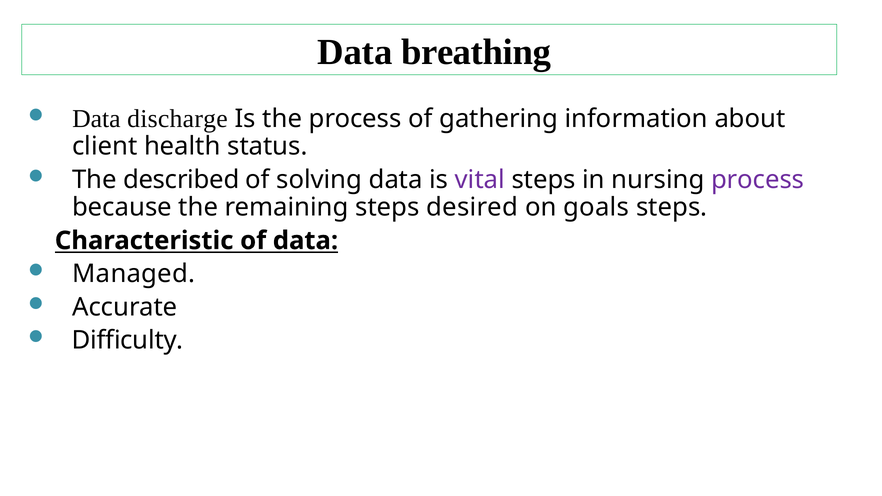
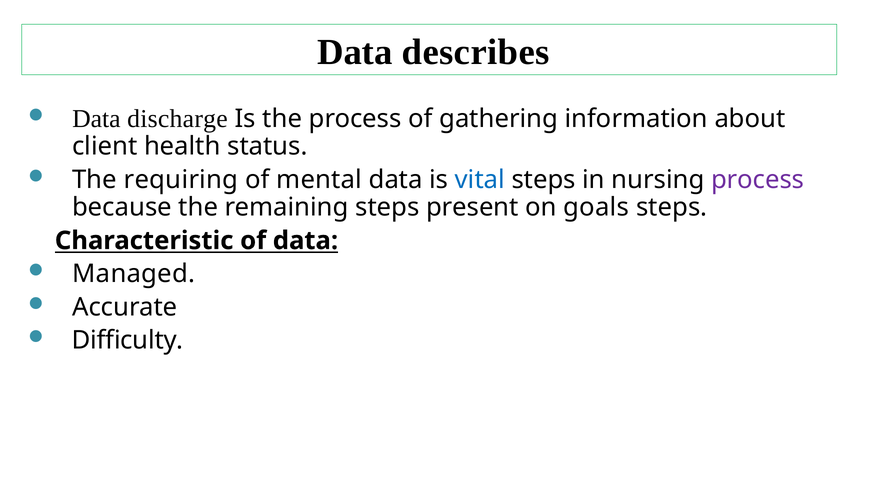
breathing: breathing -> describes
described: described -> requiring
solving: solving -> mental
vital colour: purple -> blue
desired: desired -> present
